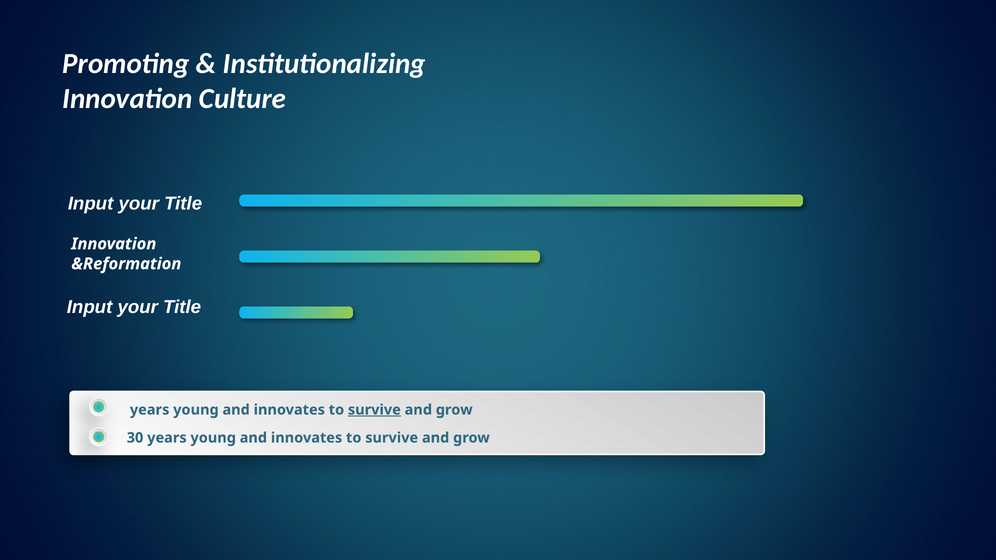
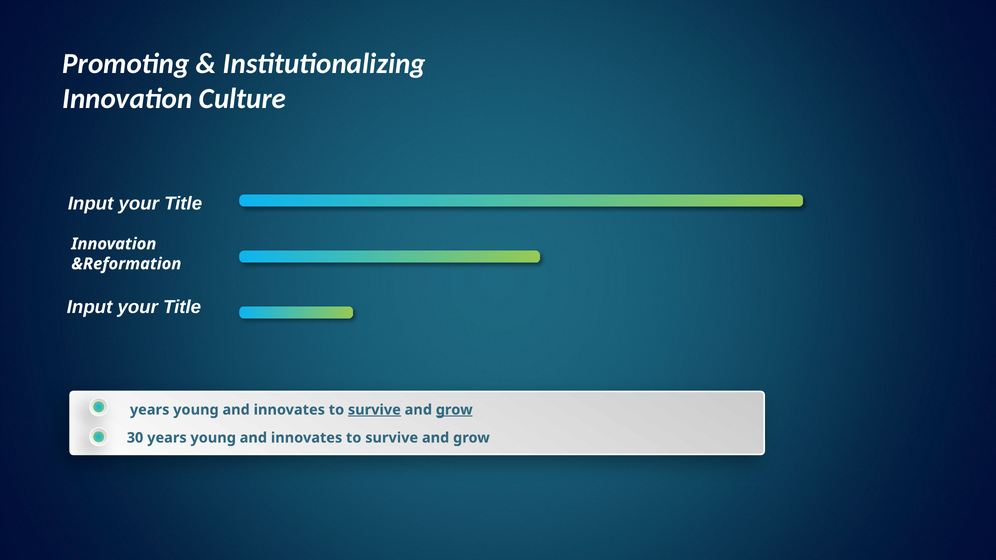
grow at (454, 410) underline: none -> present
